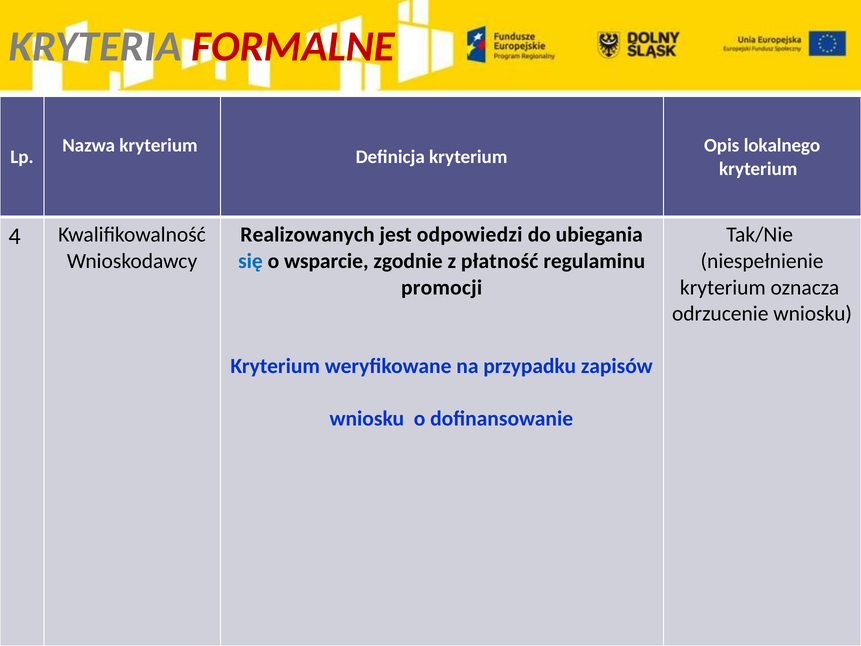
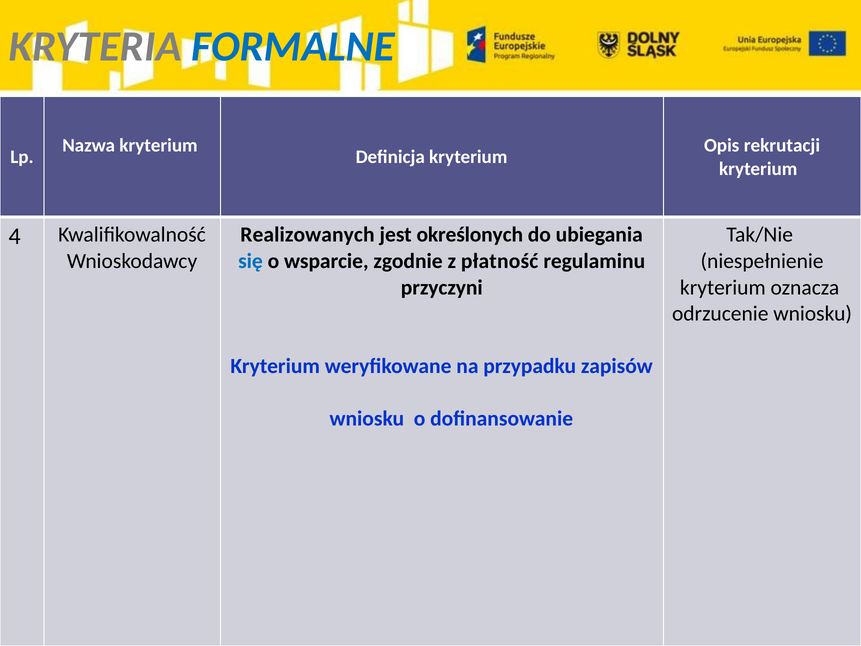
FORMALNE colour: red -> blue
lokalnego: lokalnego -> rekrutacji
odpowiedzi: odpowiedzi -> określonych
promocji: promocji -> przyczyni
